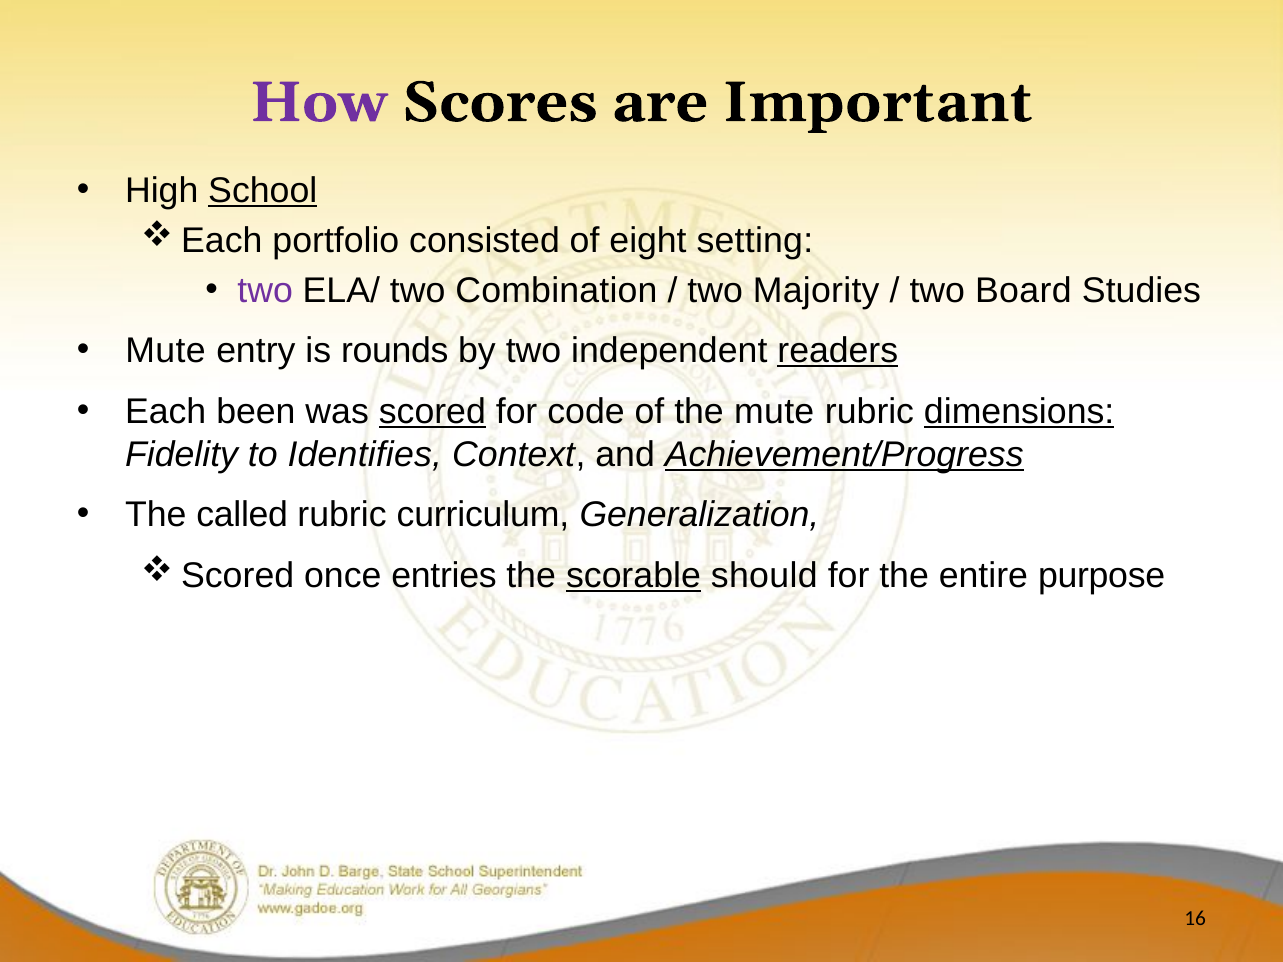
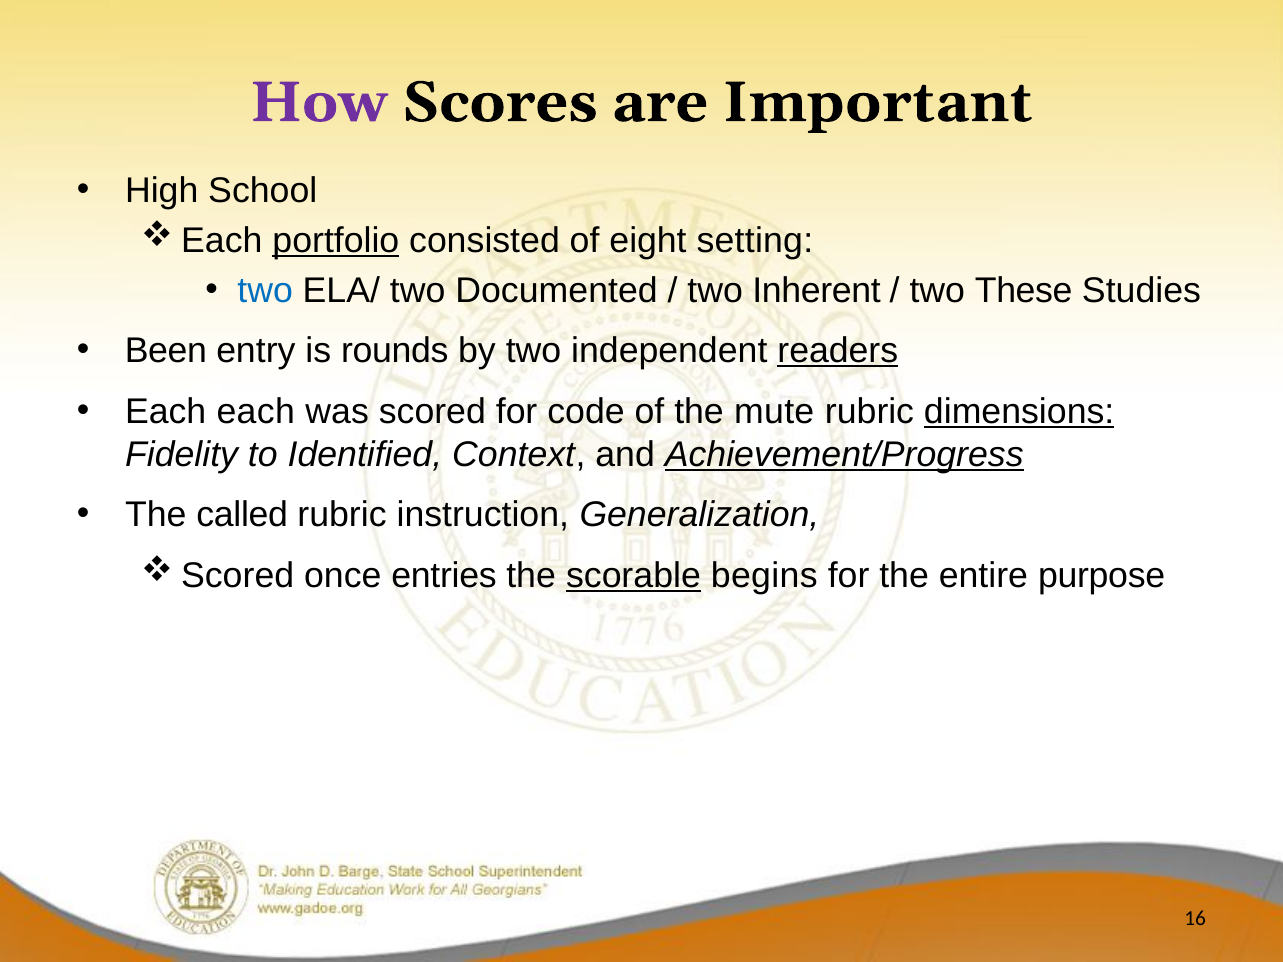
School underline: present -> none
portfolio underline: none -> present
two at (265, 290) colour: purple -> blue
Combination: Combination -> Documented
Majority: Majority -> Inherent
Board: Board -> These
Mute at (166, 351): Mute -> Been
Each been: been -> each
scored underline: present -> none
Identifies: Identifies -> Identified
curriculum: curriculum -> instruction
should: should -> begins
